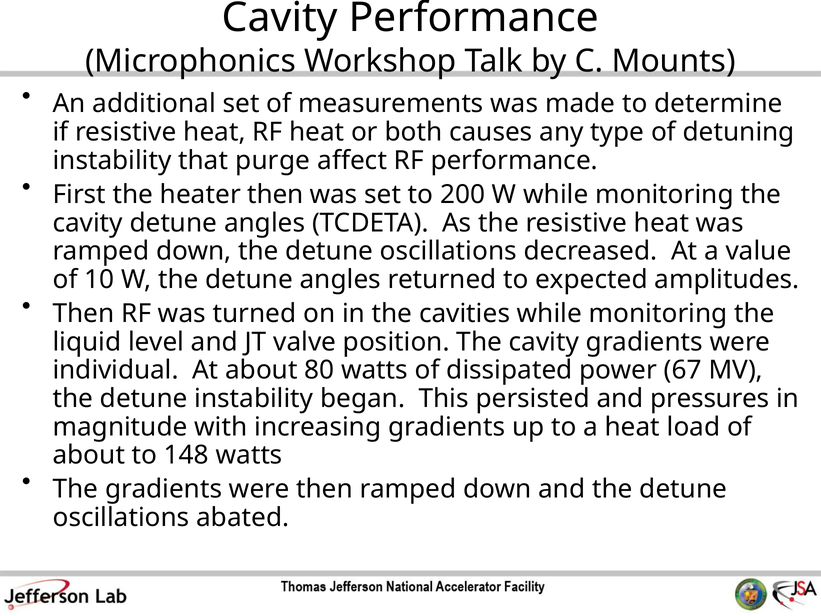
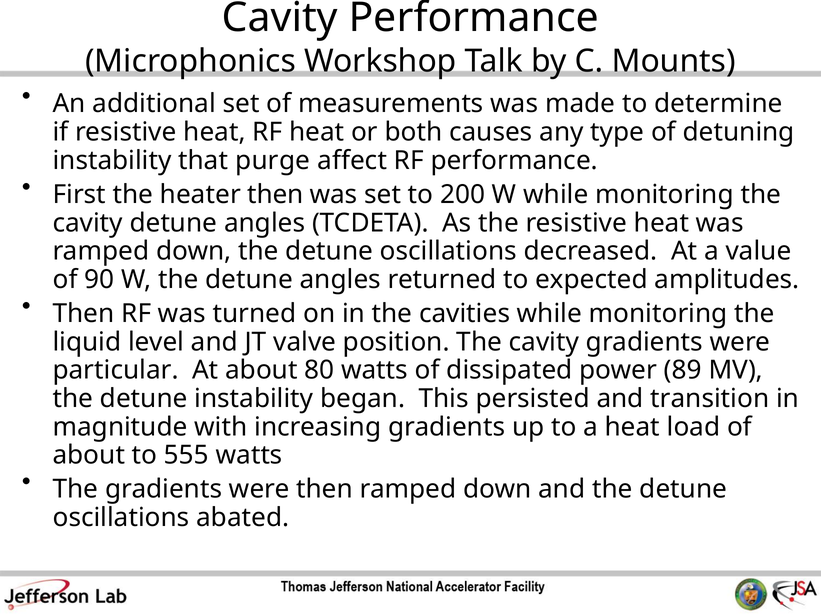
10: 10 -> 90
individual: individual -> particular
67: 67 -> 89
pressures: pressures -> transition
148: 148 -> 555
